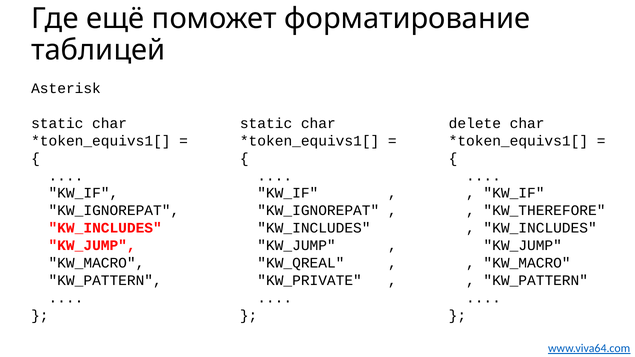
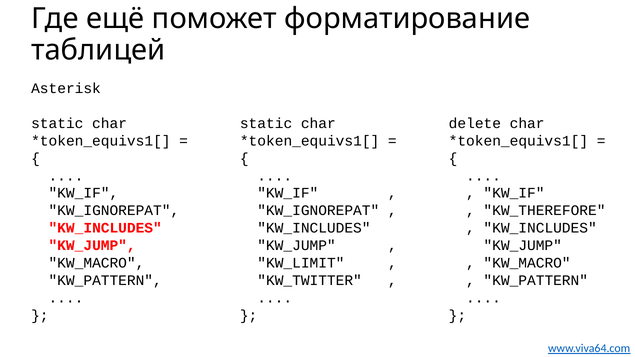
KW_QREAL: KW_QREAL -> KW_LIMIT
KW_PRIVATE: KW_PRIVATE -> KW_TWITTER
